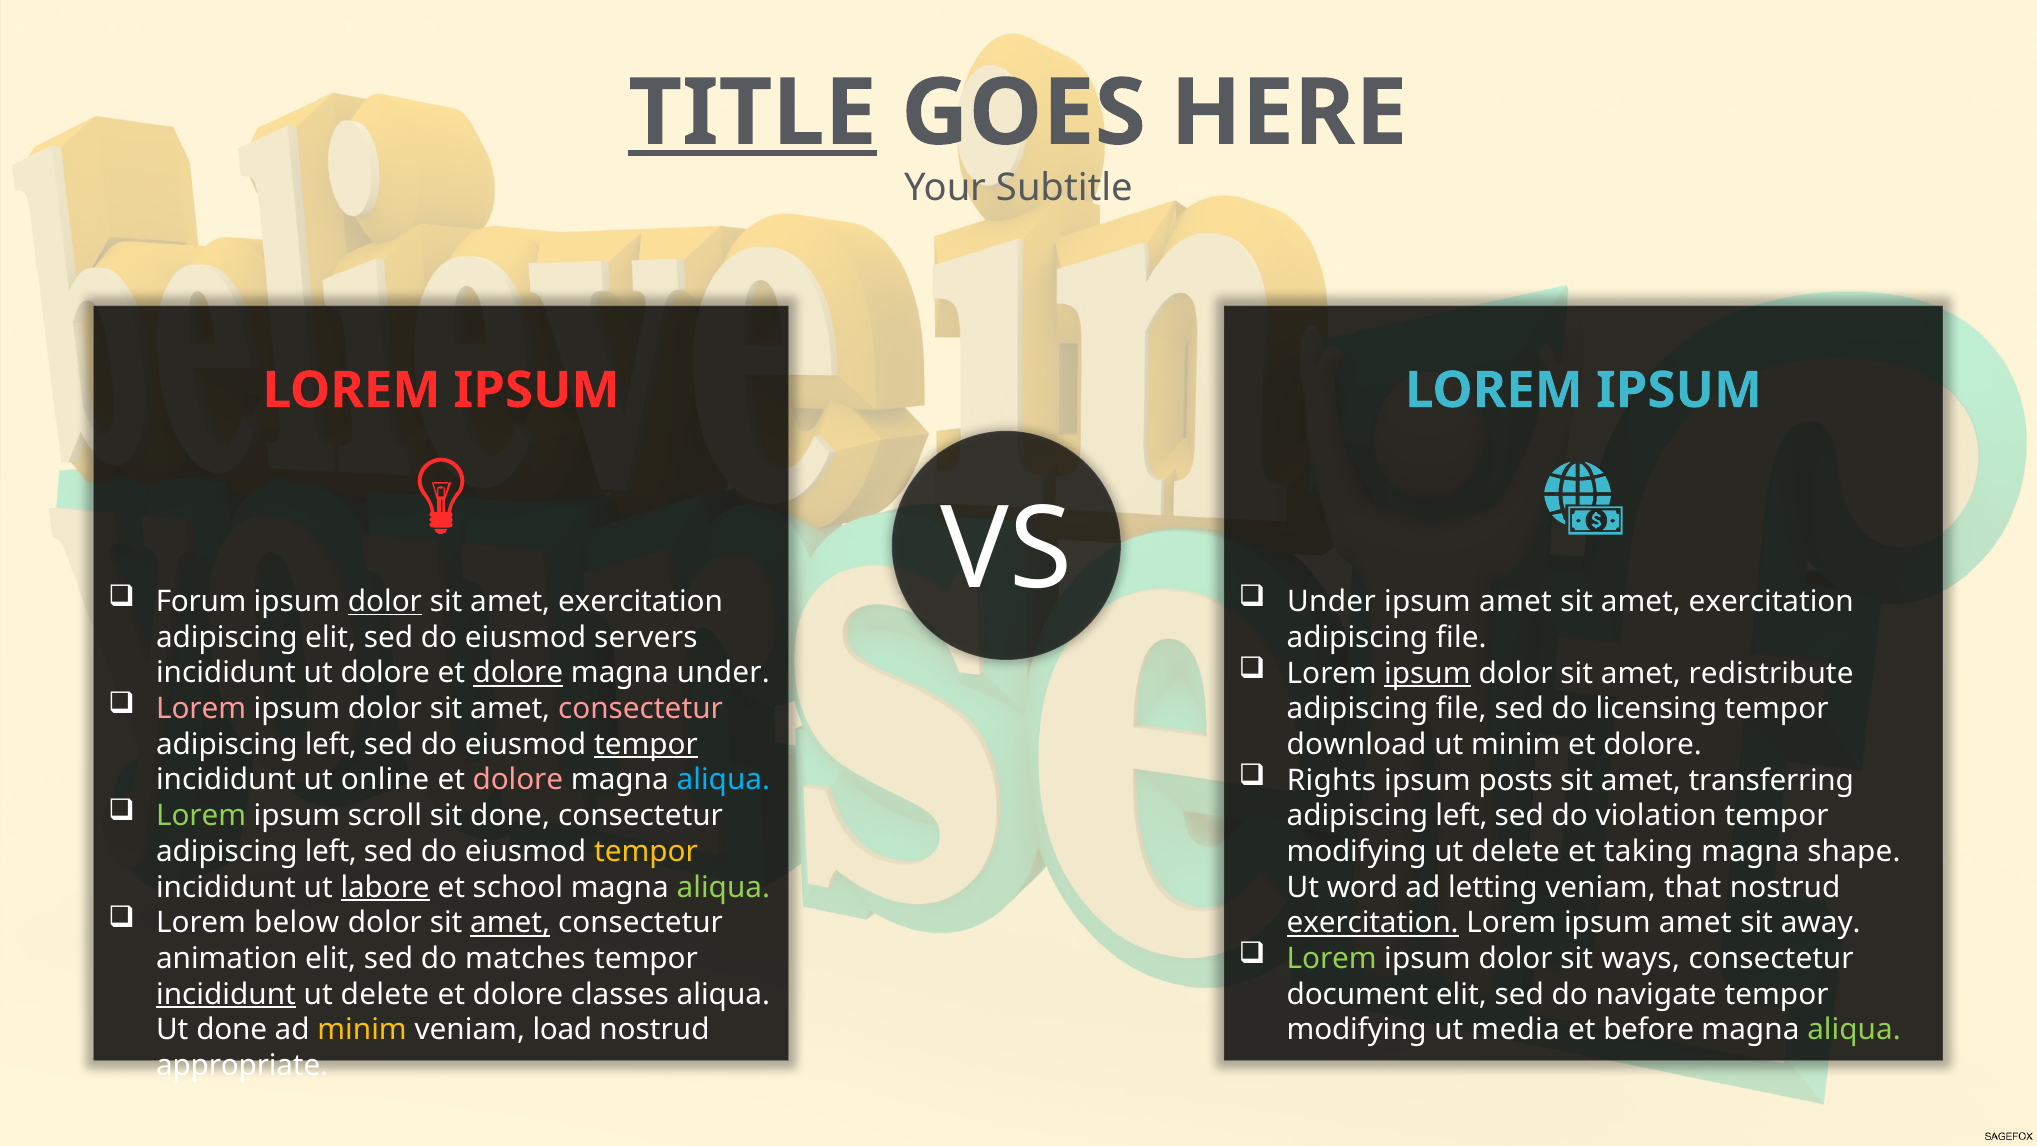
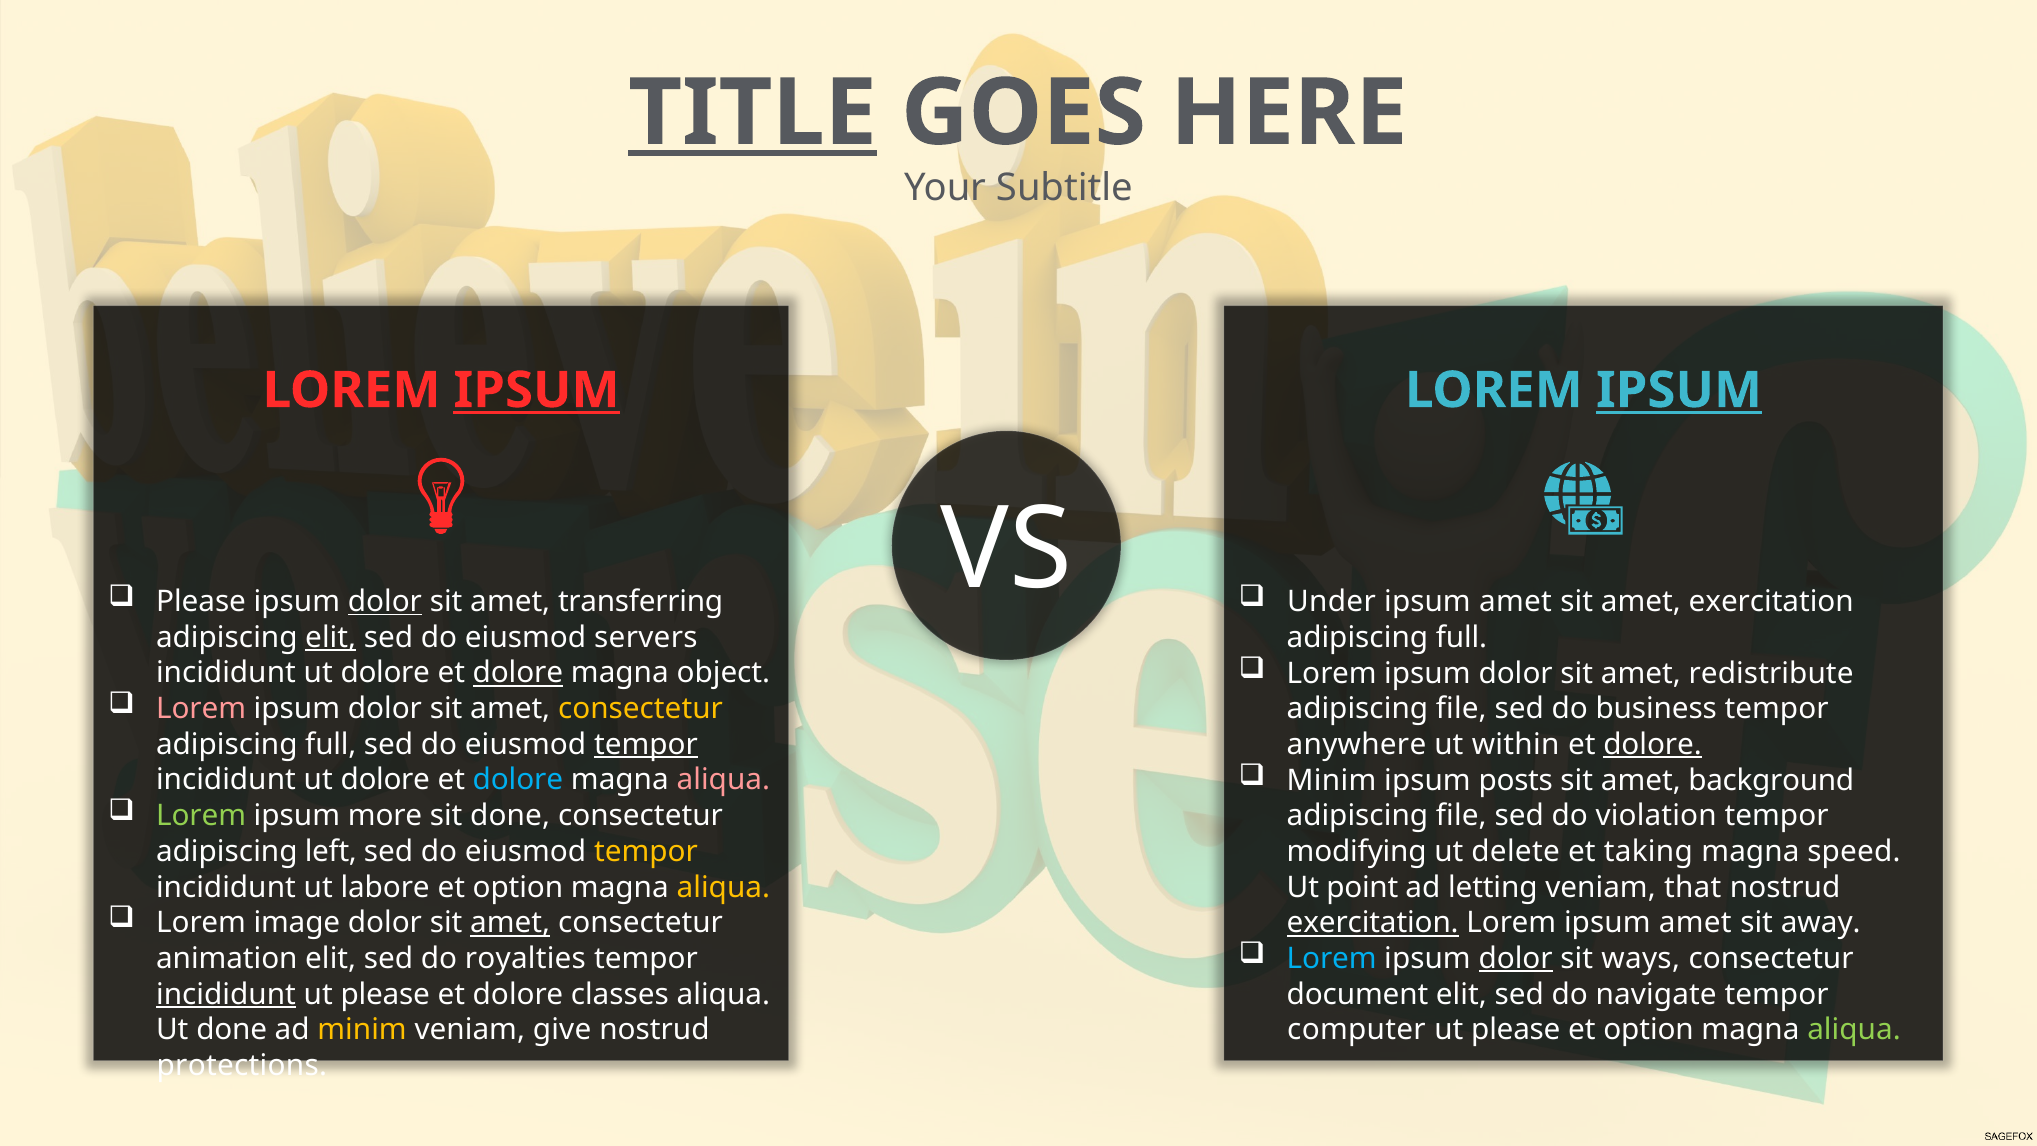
IPSUM at (537, 390) underline: none -> present
IPSUM at (1679, 390) underline: none -> present
Forum at (201, 602): Forum -> Please
exercitation at (641, 602): exercitation -> transferring
elit at (331, 637) underline: none -> present
file at (1461, 637): file -> full
ipsum at (1427, 673) underline: present -> none
magna under: under -> object
consectetur at (640, 709) colour: pink -> yellow
licensing: licensing -> business
left at (331, 744): left -> full
download: download -> anywhere
ut minim: minim -> within
dolore at (1653, 744) underline: none -> present
Rights at (1332, 780): Rights -> Minim
transferring: transferring -> background
online at (385, 780): online -> dolore
dolore at (518, 780) colour: pink -> light blue
aliqua at (723, 780) colour: light blue -> pink
scroll: scroll -> more
left at (1461, 816): left -> file
shape: shape -> speed
labore underline: present -> none
school at (518, 887): school -> option
aliqua at (723, 887) colour: light green -> yellow
word: word -> point
below: below -> image
Lorem at (1332, 958) colour: light green -> light blue
dolor at (1516, 958) underline: none -> present
matches: matches -> royalties
delete at (385, 994): delete -> please
load: load -> give
modifying at (1357, 1030): modifying -> computer
media at (1516, 1030): media -> please
before at (1649, 1030): before -> option
appropriate: appropriate -> protections
